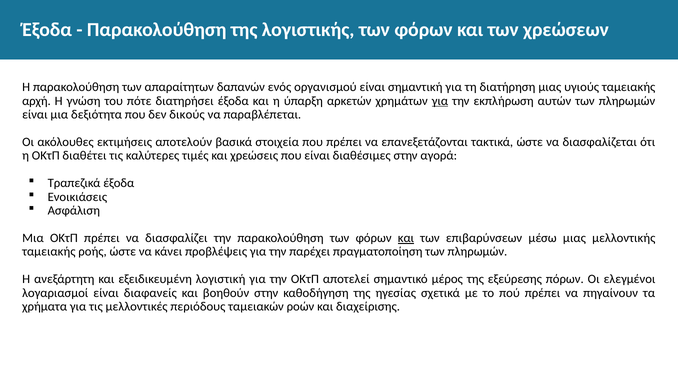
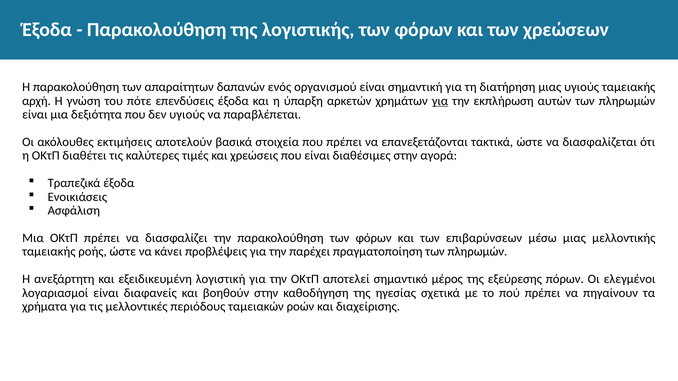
διατηρήσει: διατηρήσει -> επενδύσεις
δεν δικούς: δικούς -> υγιούς
και at (406, 238) underline: present -> none
